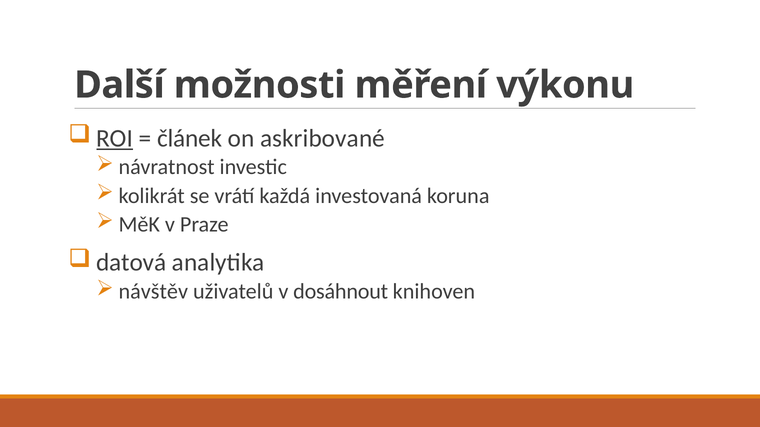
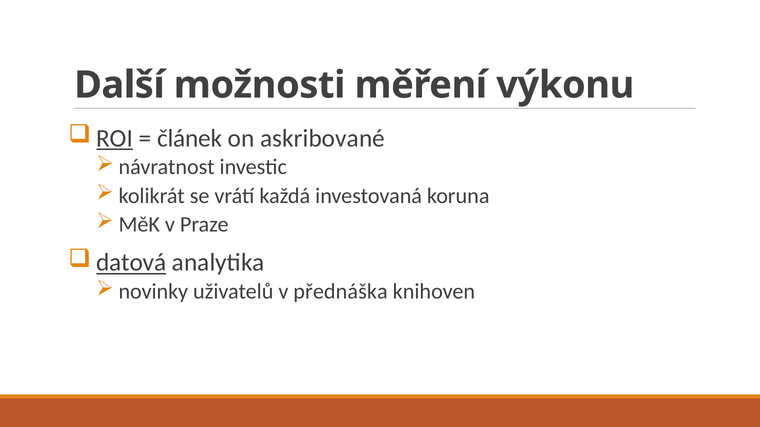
datová underline: none -> present
návštěv: návštěv -> novinky
dosáhnout: dosáhnout -> přednáška
